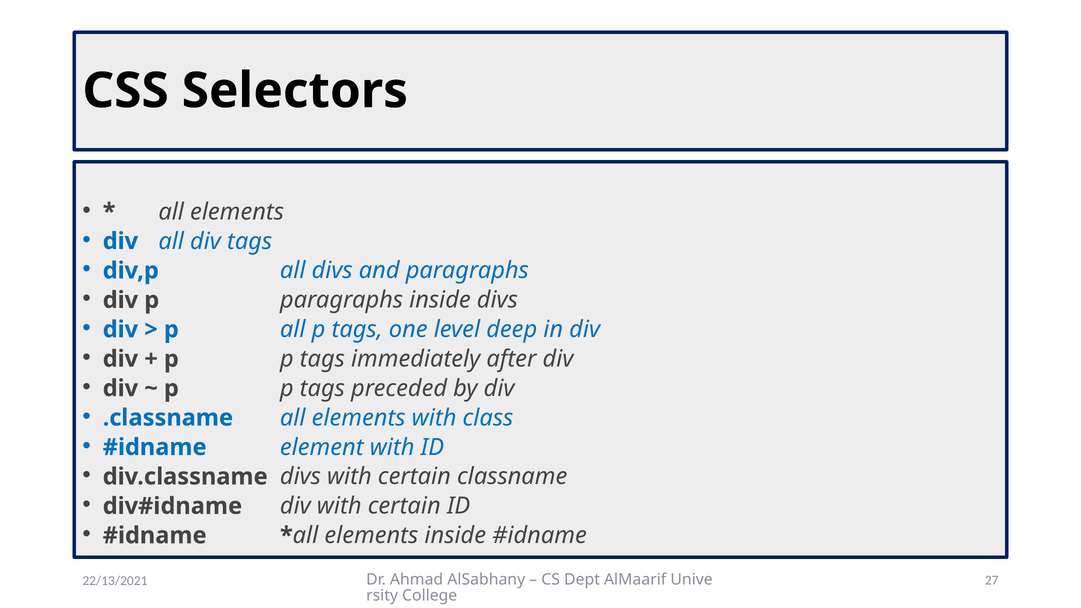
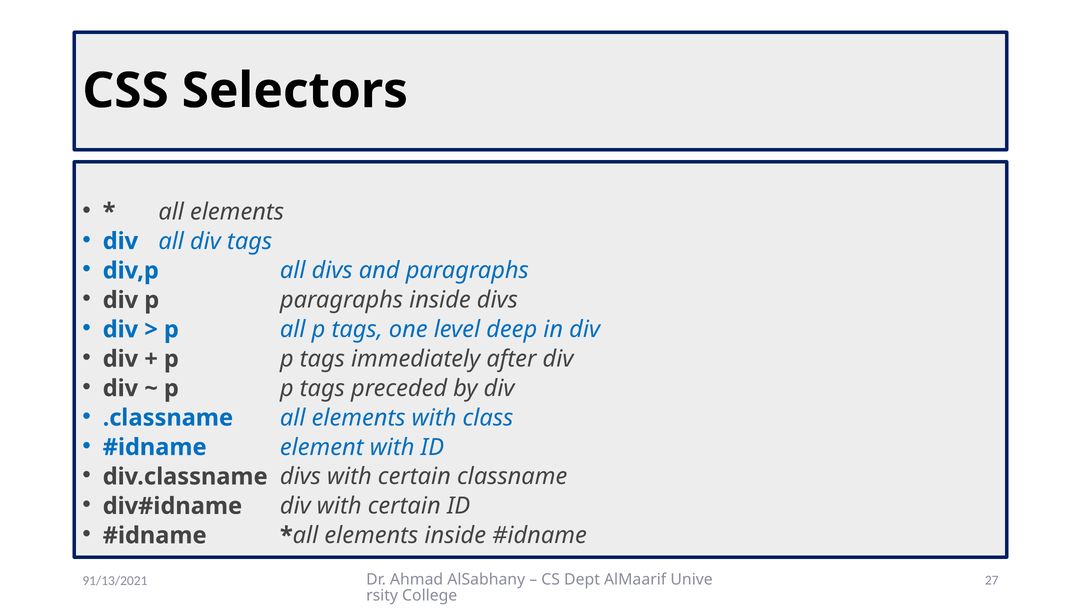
22/13/2021: 22/13/2021 -> 91/13/2021
